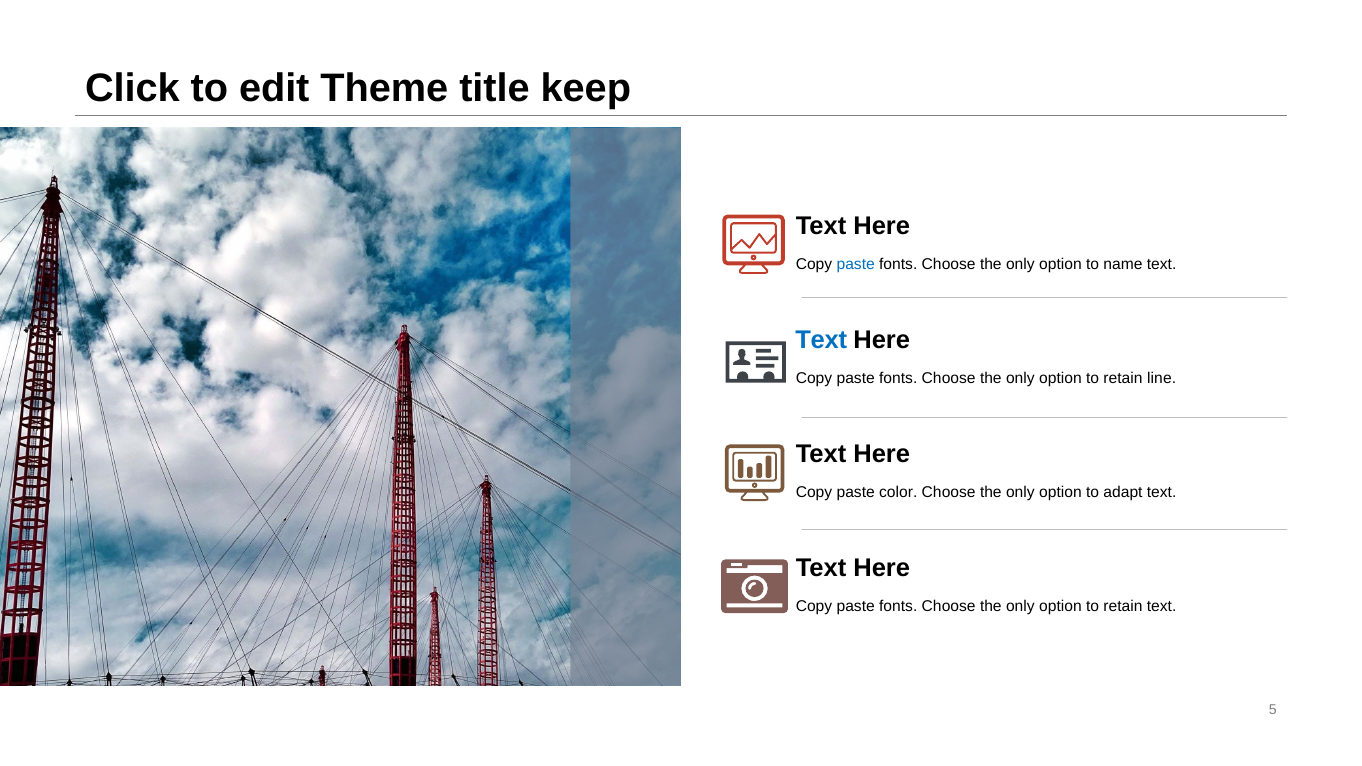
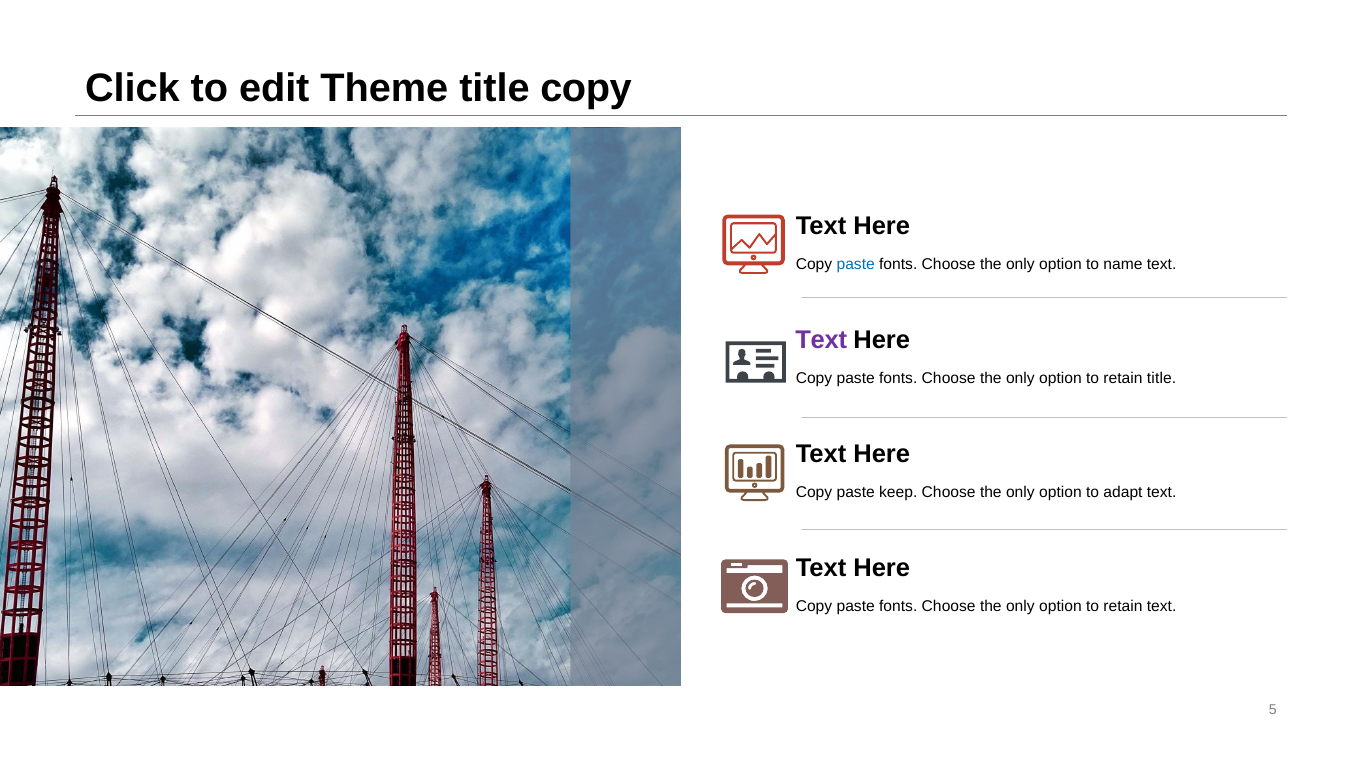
title keep: keep -> copy
Text at (821, 340) colour: blue -> purple
retain line: line -> title
color: color -> keep
